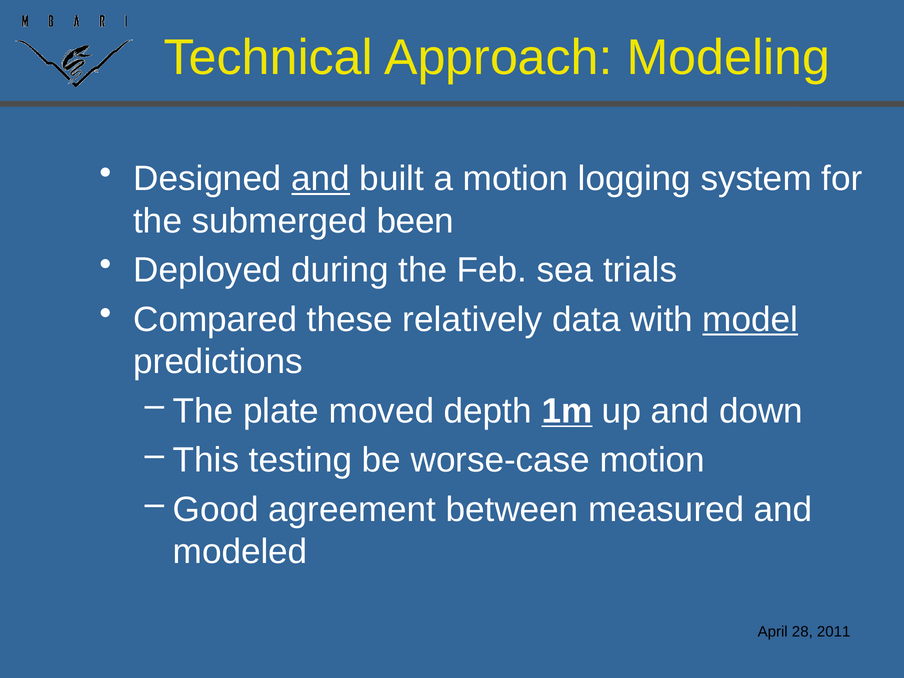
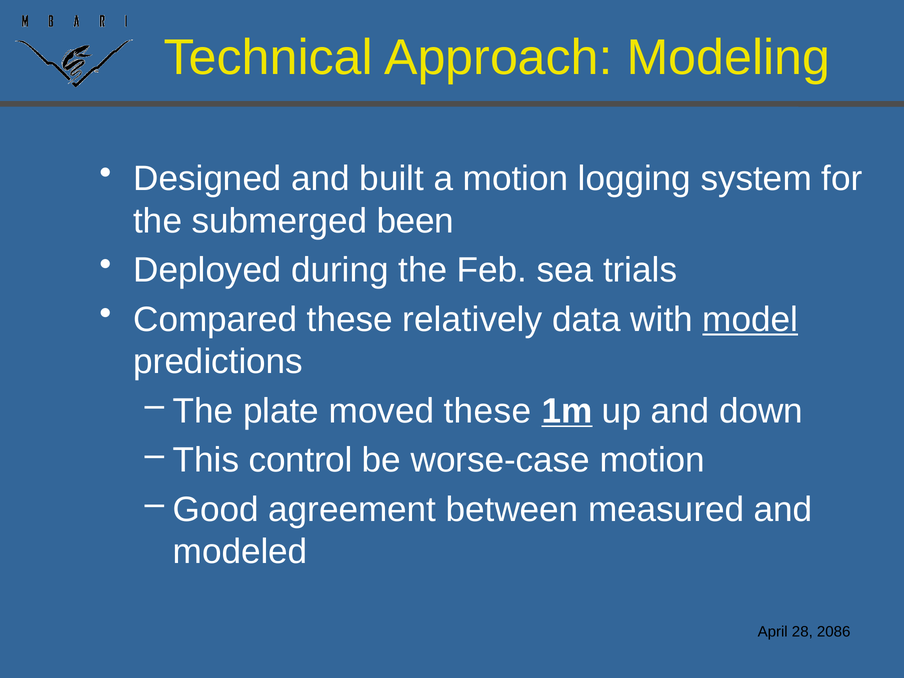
and at (321, 179) underline: present -> none
moved depth: depth -> these
testing: testing -> control
2011: 2011 -> 2086
